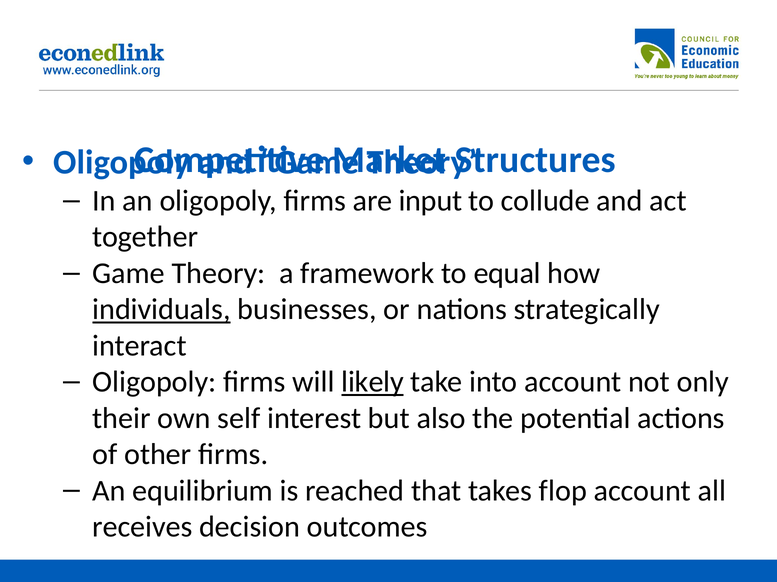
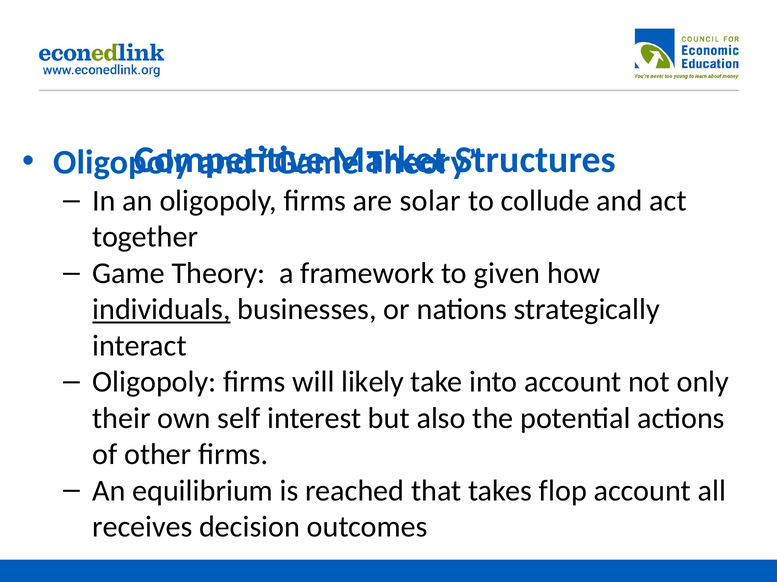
input: input -> solar
equal: equal -> given
likely underline: present -> none
